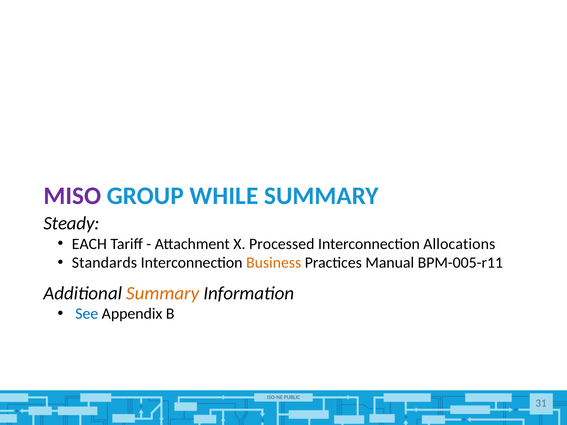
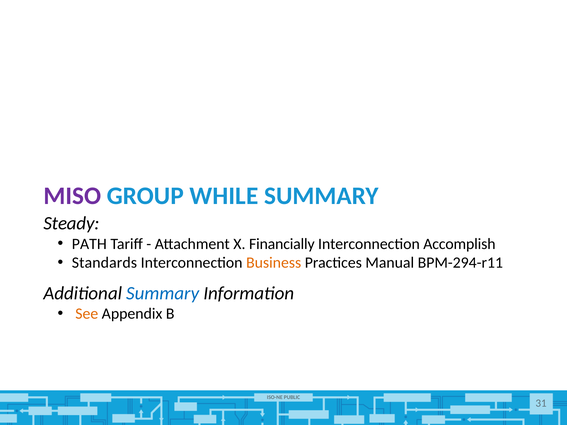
EACH: EACH -> PATH
Processed: Processed -> Financially
Allocations: Allocations -> Accomplish
BPM-005-r11: BPM-005-r11 -> BPM-294-r11
Summary at (163, 293) colour: orange -> blue
See colour: blue -> orange
